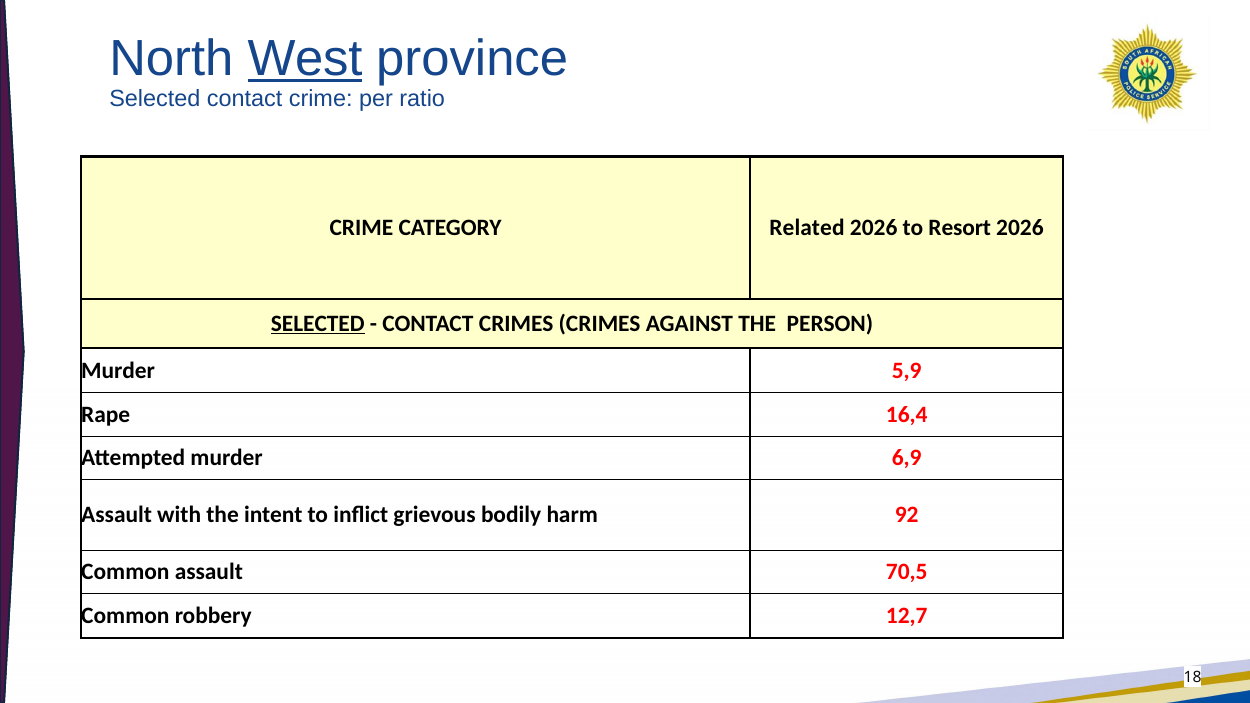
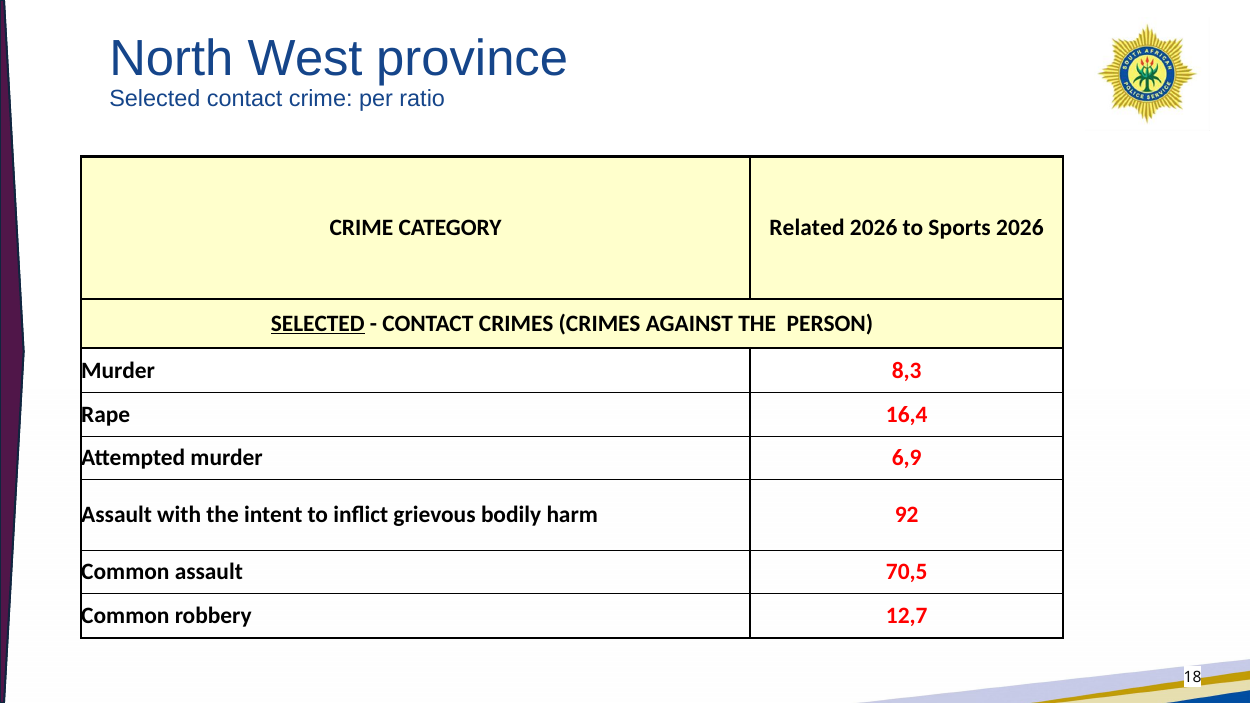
West underline: present -> none
Resort: Resort -> Sports
5,9: 5,9 -> 8,3
